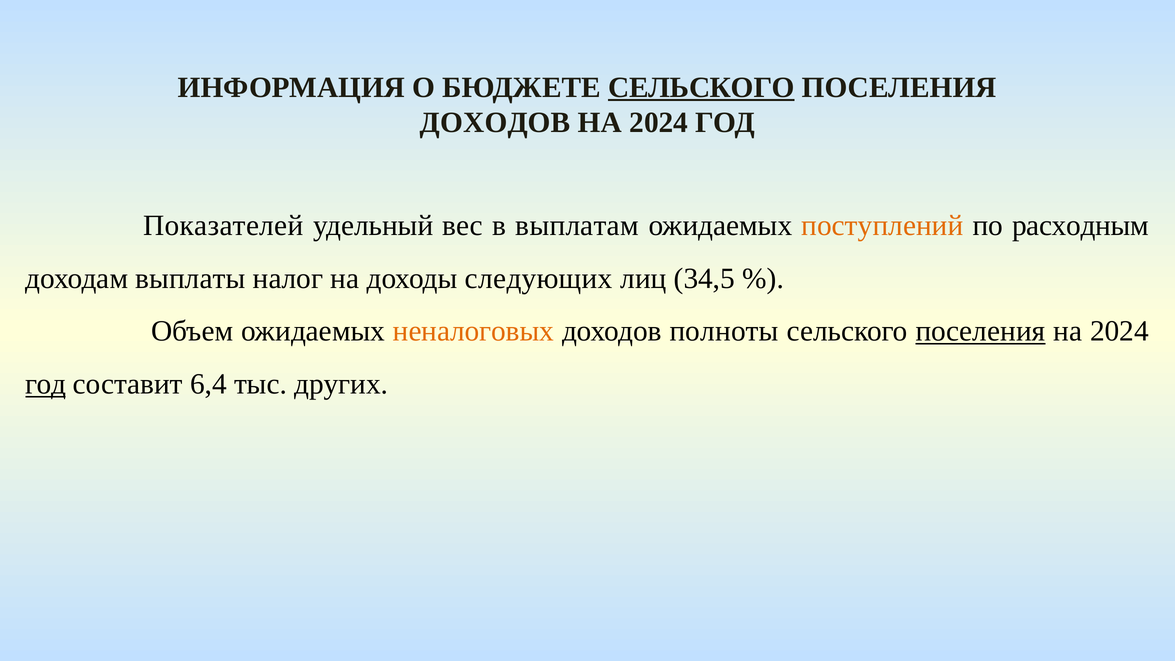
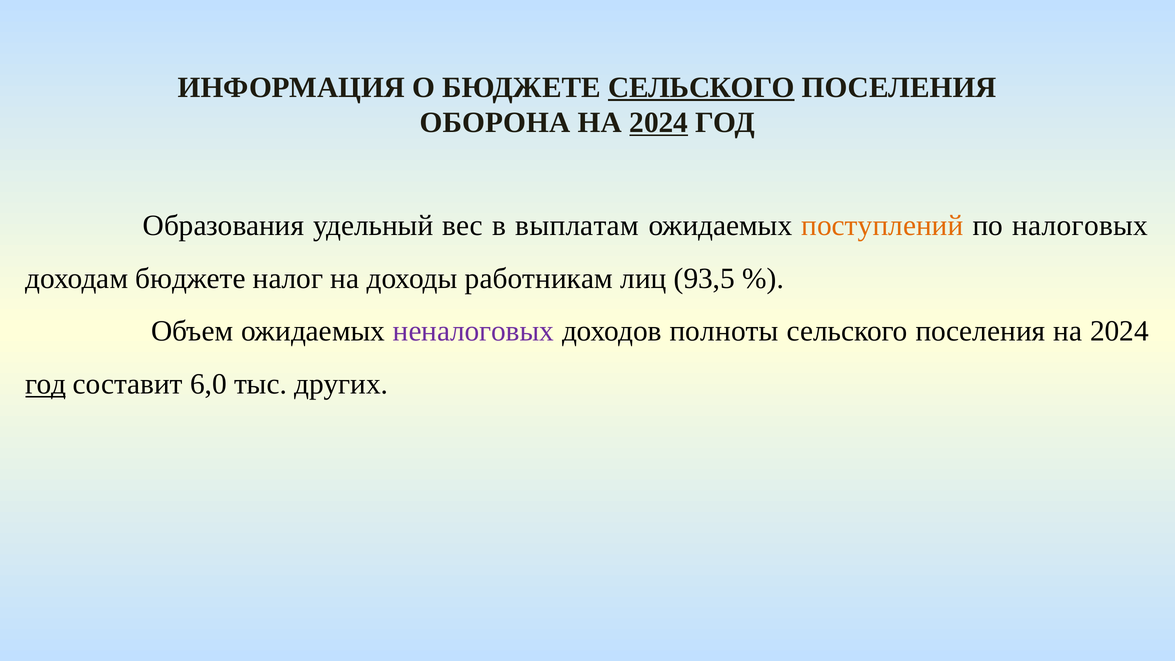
ДОХОДОВ at (495, 123): ДОХОДОВ -> ОБОРОНА
2024 at (659, 123) underline: none -> present
Показателей: Показателей -> Образования
расходным: расходным -> налоговых
доходам выплаты: выплаты -> бюджете
следующих: следующих -> работникам
34,5: 34,5 -> 93,5
неналоговых colour: orange -> purple
поселения at (980, 331) underline: present -> none
6,4: 6,4 -> 6,0
